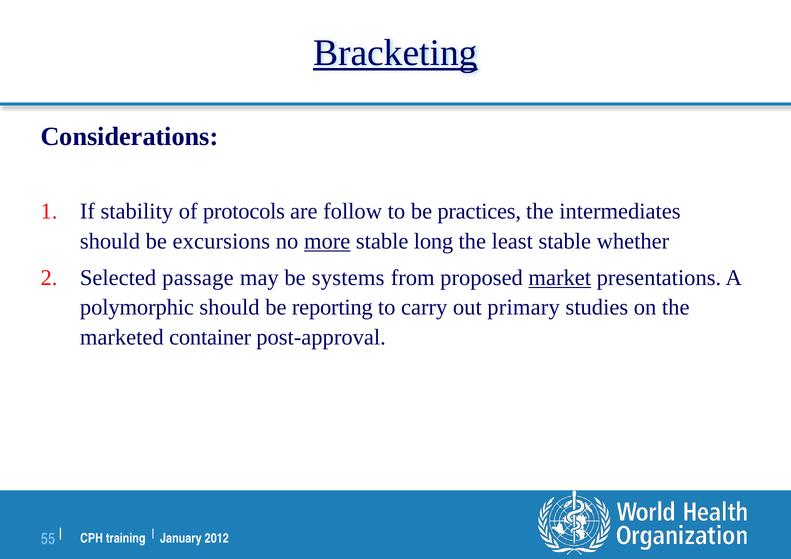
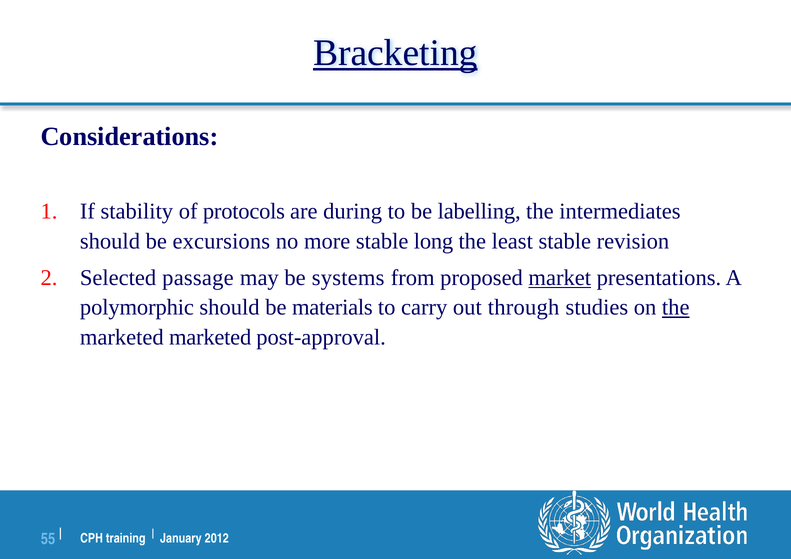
follow: follow -> during
practices: practices -> labelling
more underline: present -> none
whether: whether -> revision
reporting: reporting -> materials
primary: primary -> through
the at (676, 308) underline: none -> present
marketed container: container -> marketed
